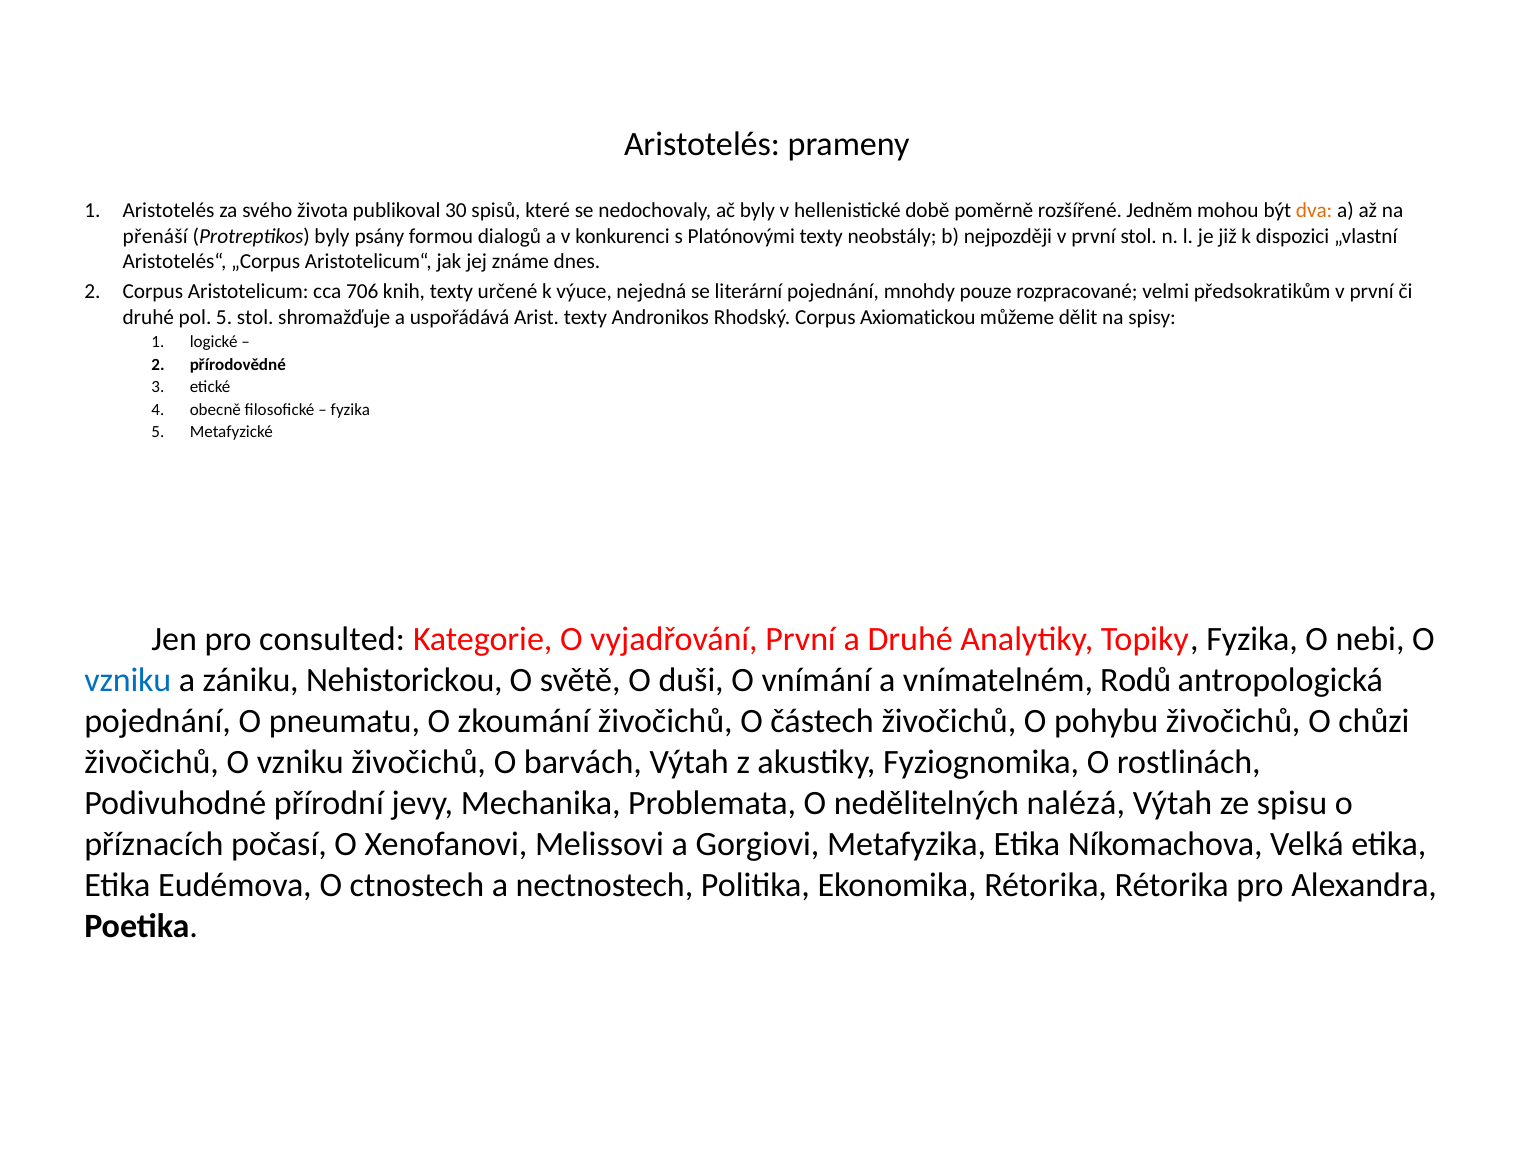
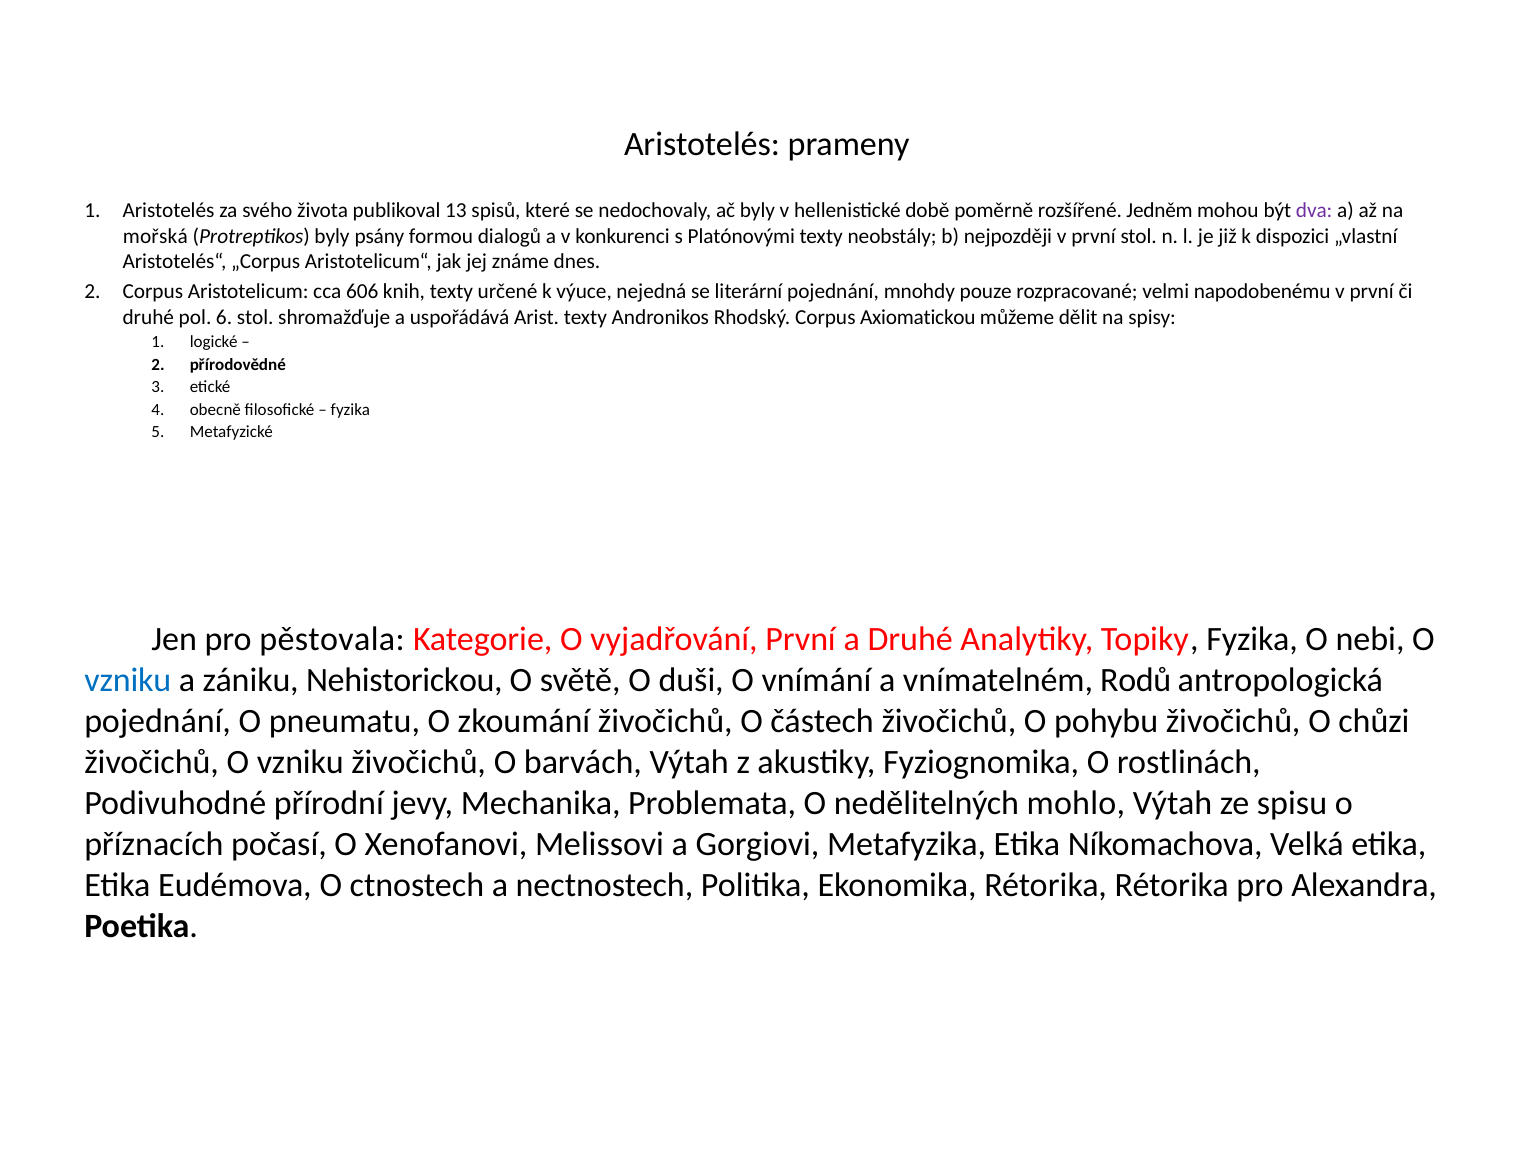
30: 30 -> 13
dva colour: orange -> purple
přenáší: přenáší -> mořská
706: 706 -> 606
předsokratikům: předsokratikům -> napodobenému
pol 5: 5 -> 6
consulted: consulted -> pěstovala
nalézá: nalézá -> mohlo
